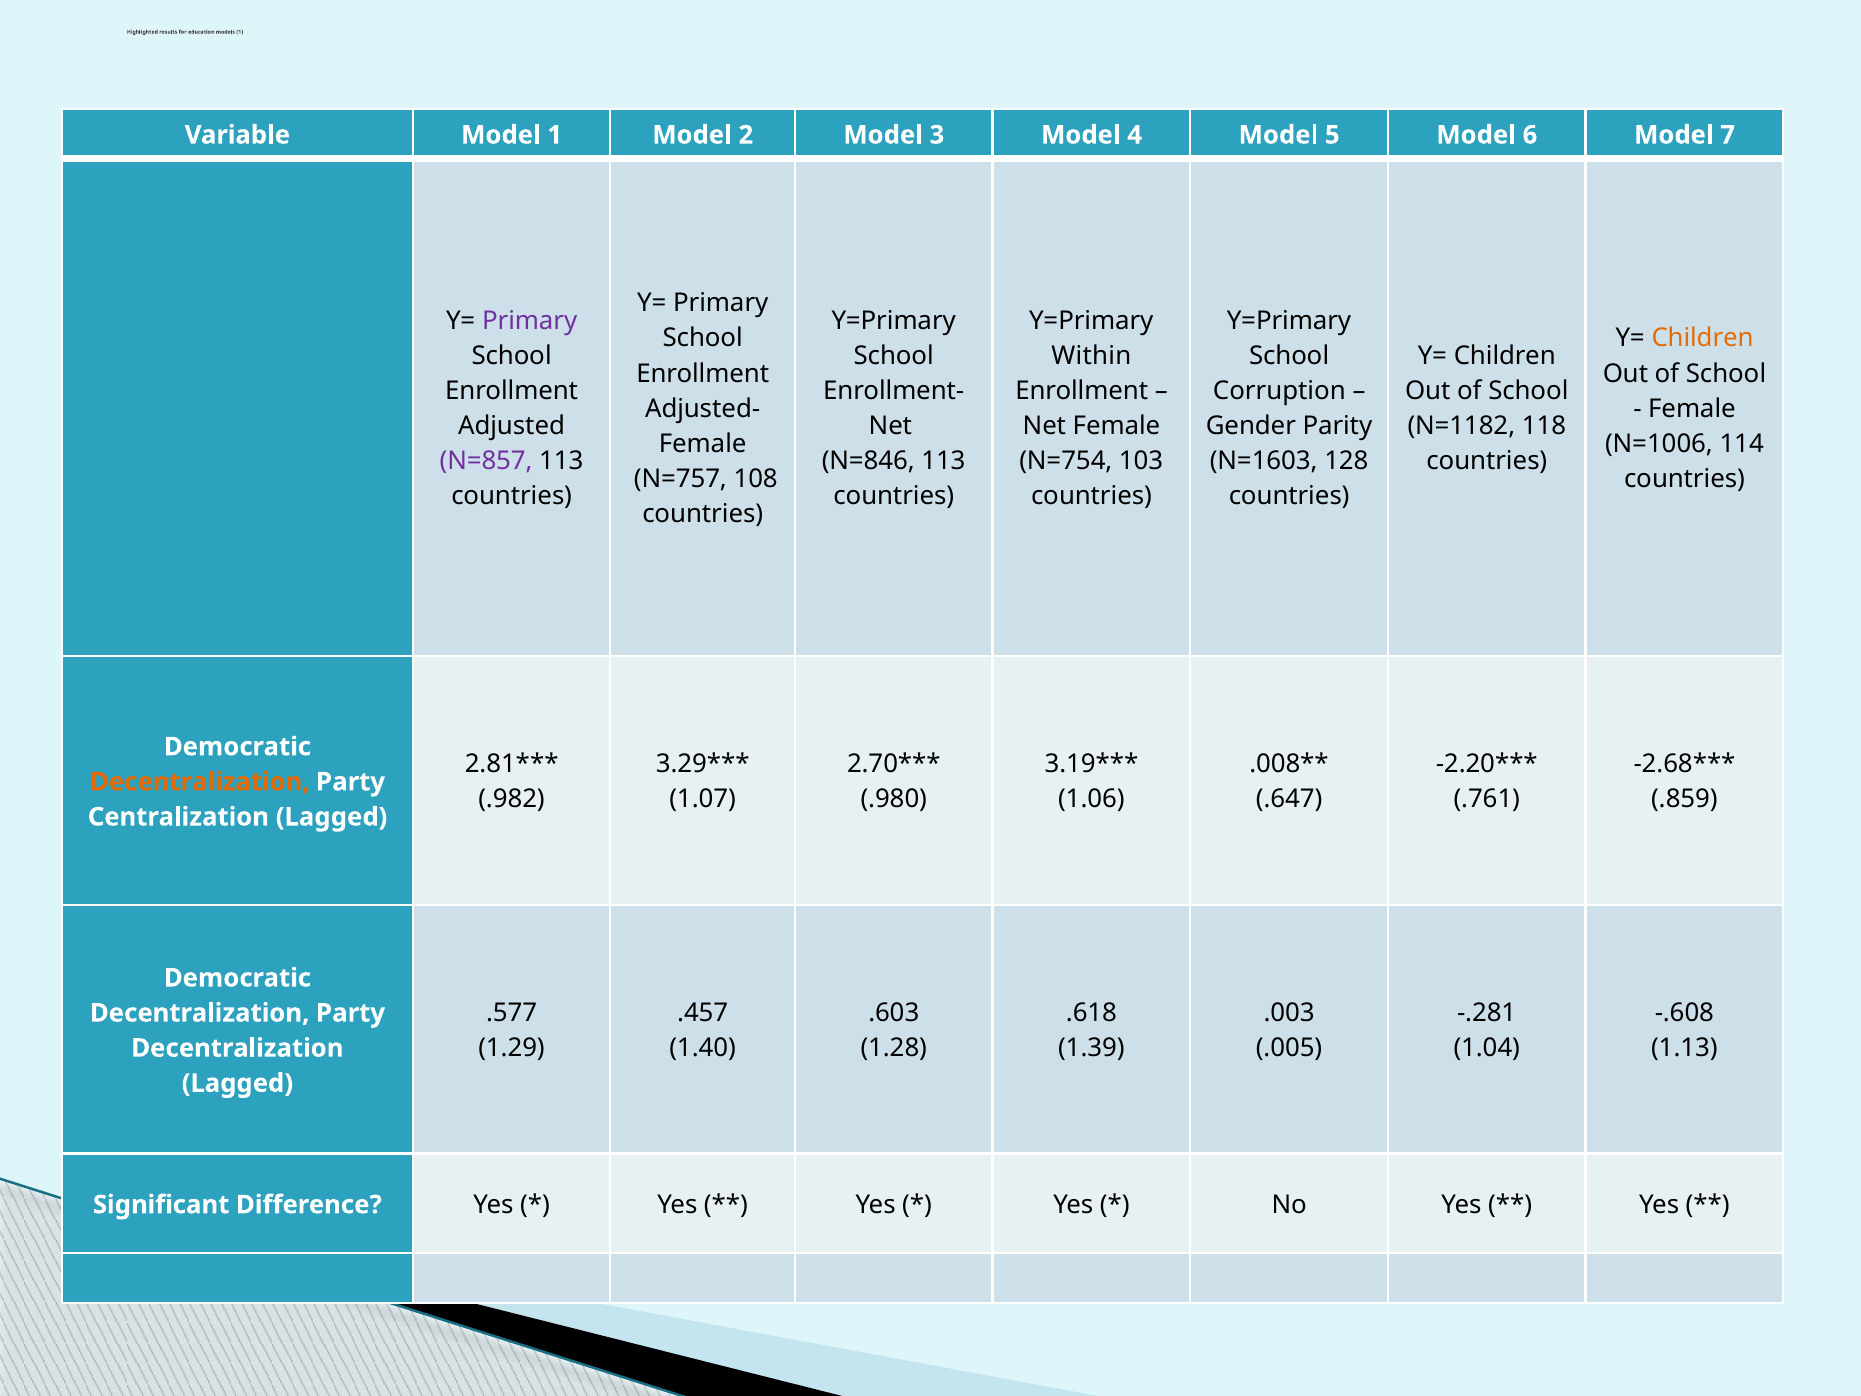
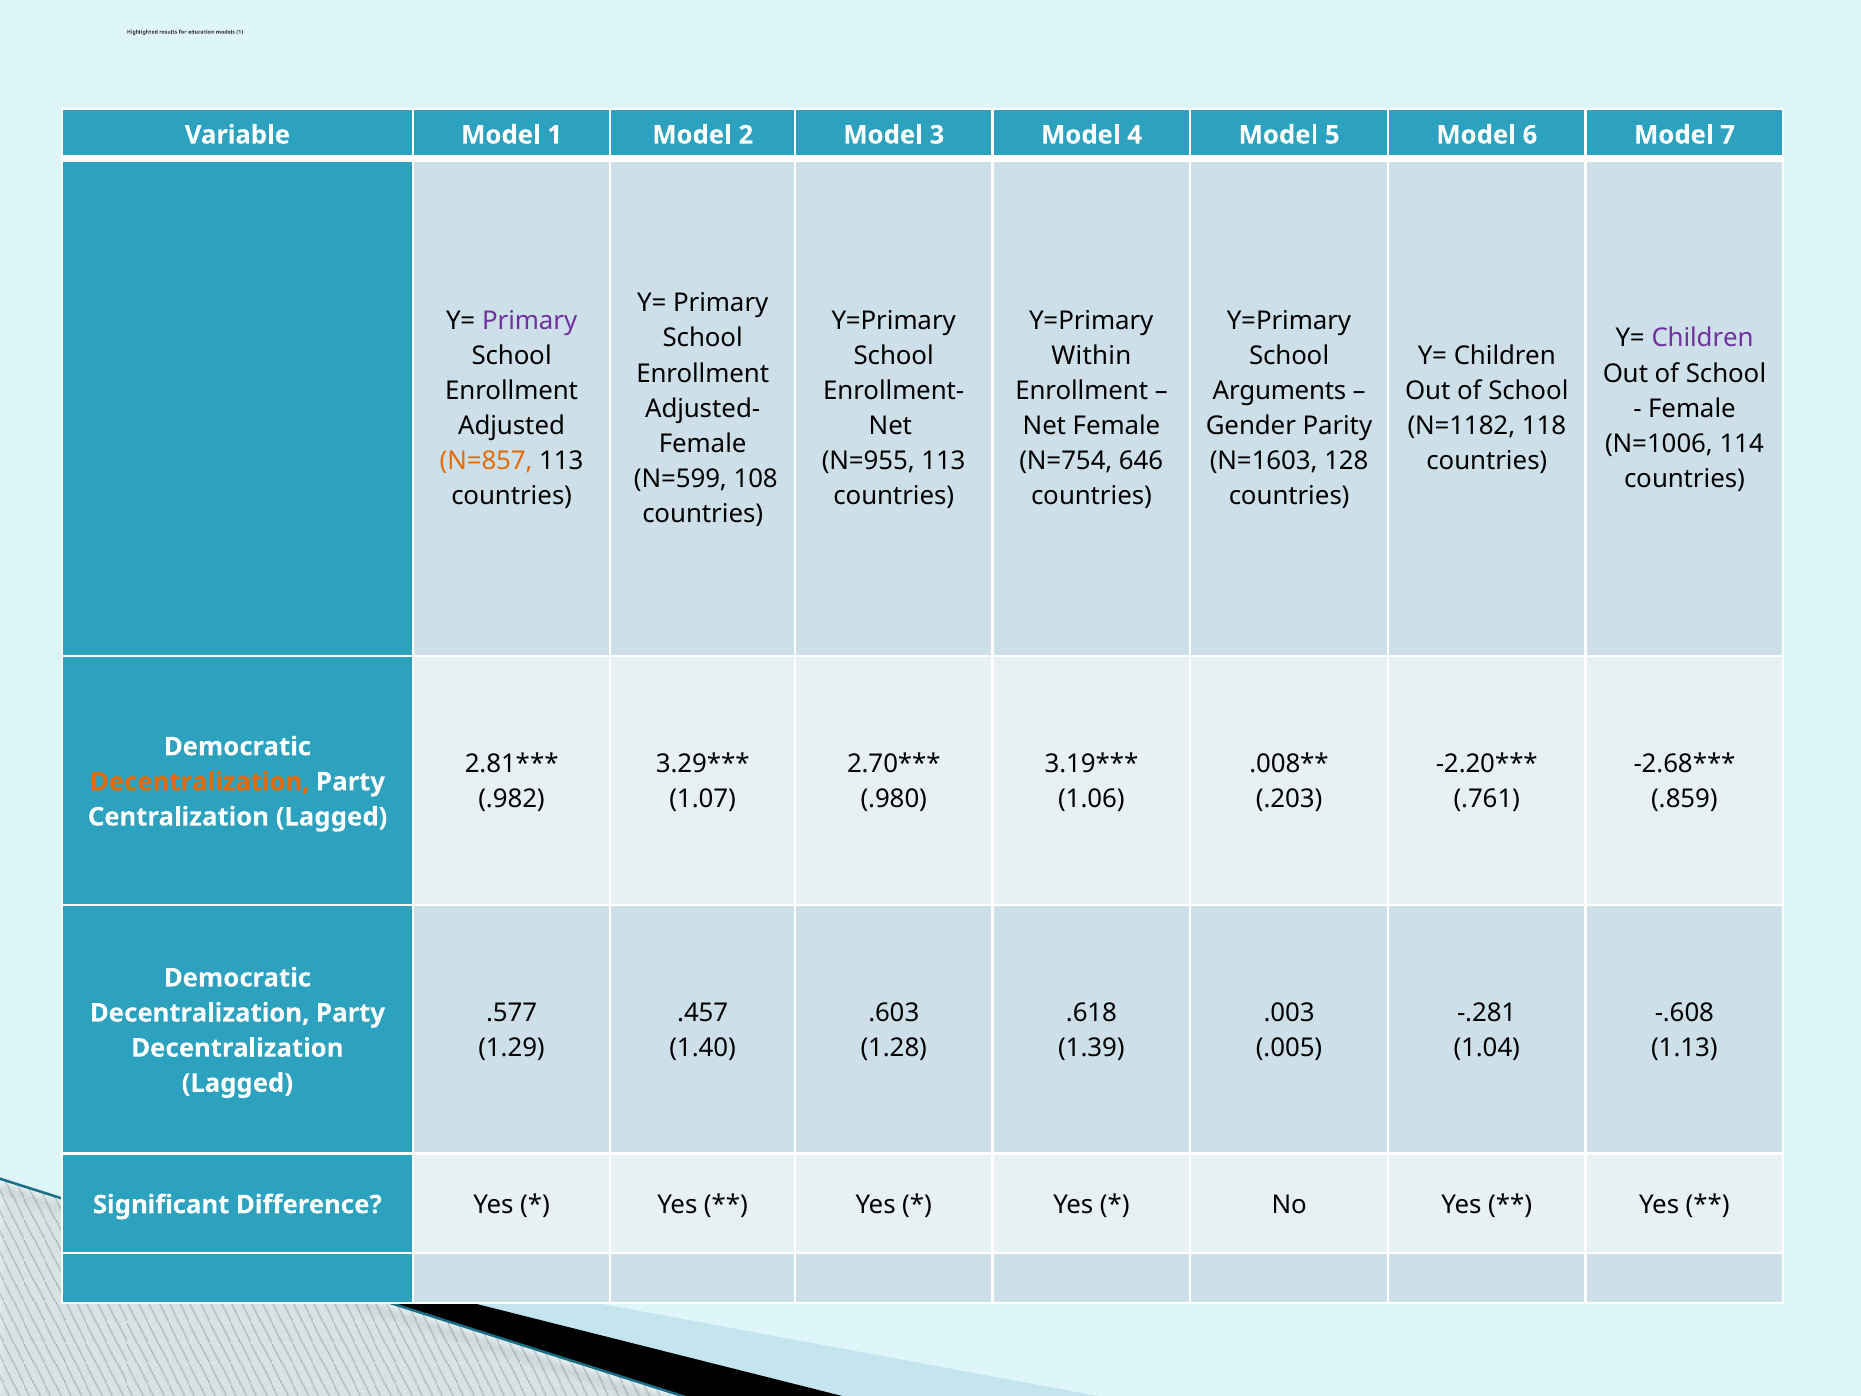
Children at (1703, 338) colour: orange -> purple
Corruption: Corruption -> Arguments
N=857 colour: purple -> orange
N=846: N=846 -> N=955
103: 103 -> 646
N=757: N=757 -> N=599
.647: .647 -> .203
